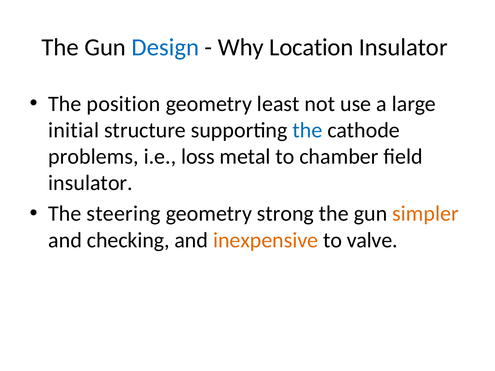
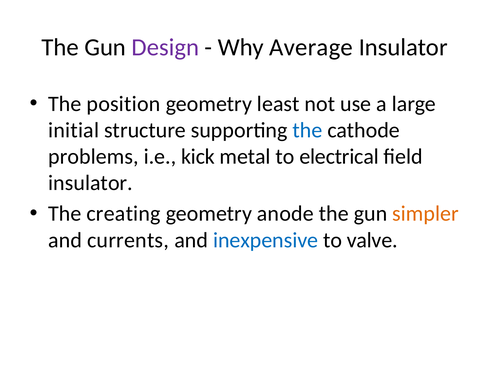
Design colour: blue -> purple
Location: Location -> Average
loss: loss -> kick
chamber: chamber -> electrical
steering: steering -> creating
strong: strong -> anode
checking: checking -> currents
inexpensive colour: orange -> blue
